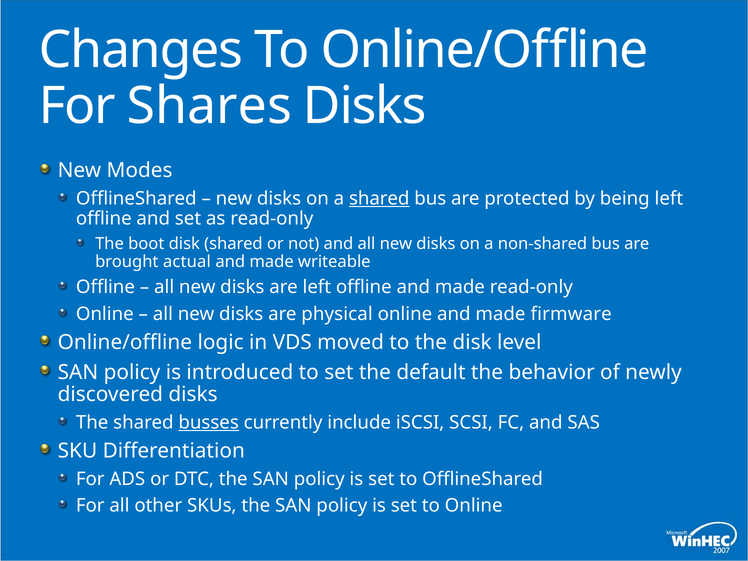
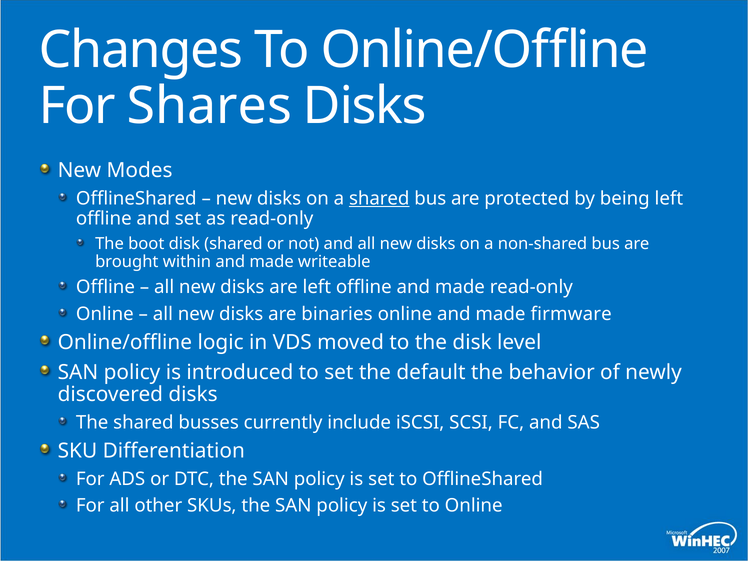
actual: actual -> within
physical: physical -> binaries
busses underline: present -> none
